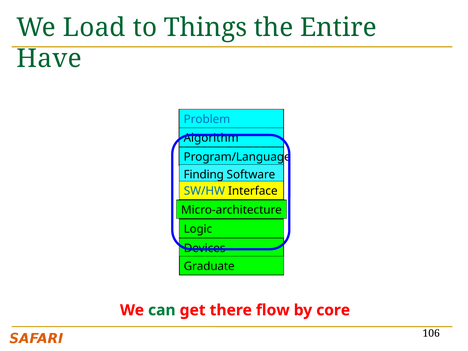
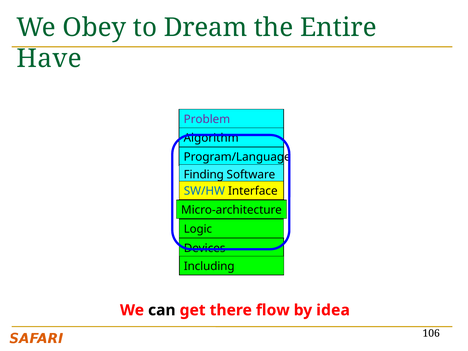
Load: Load -> Obey
Things: Things -> Dream
Problem colour: blue -> purple
Graduate: Graduate -> Including
can colour: green -> black
core: core -> idea
